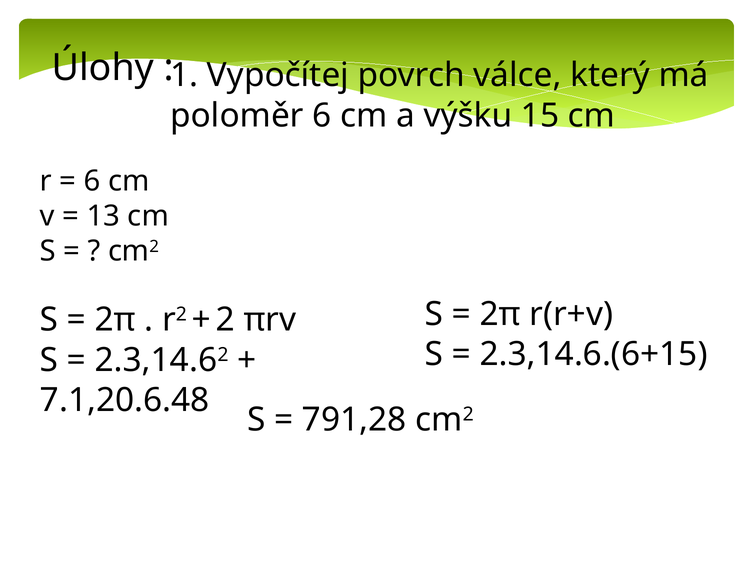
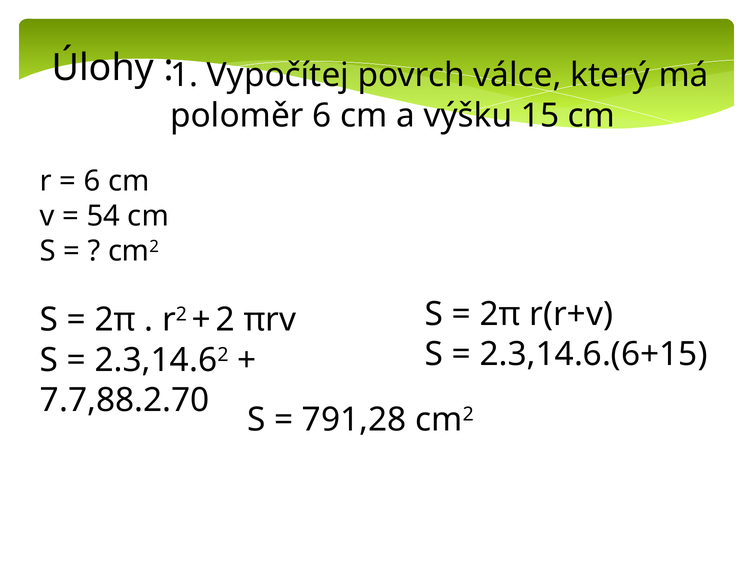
13: 13 -> 54
7.1,20.6.48: 7.1,20.6.48 -> 7.7,88.2.70
